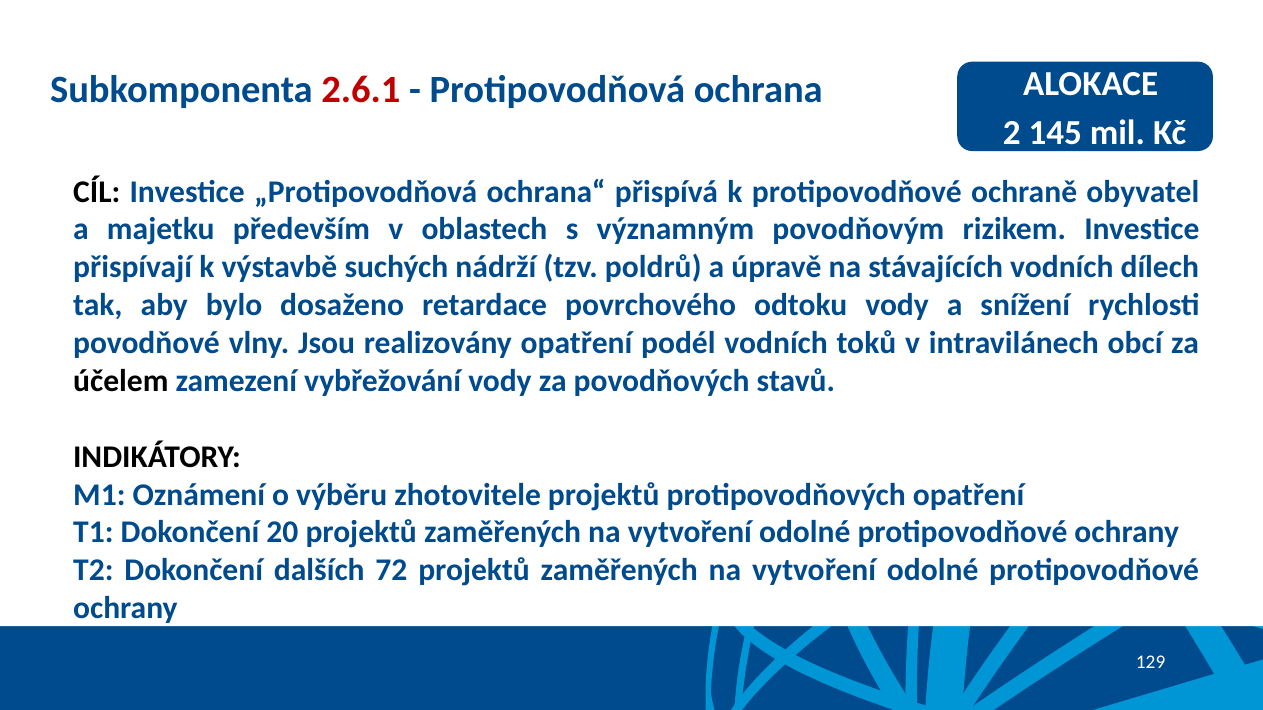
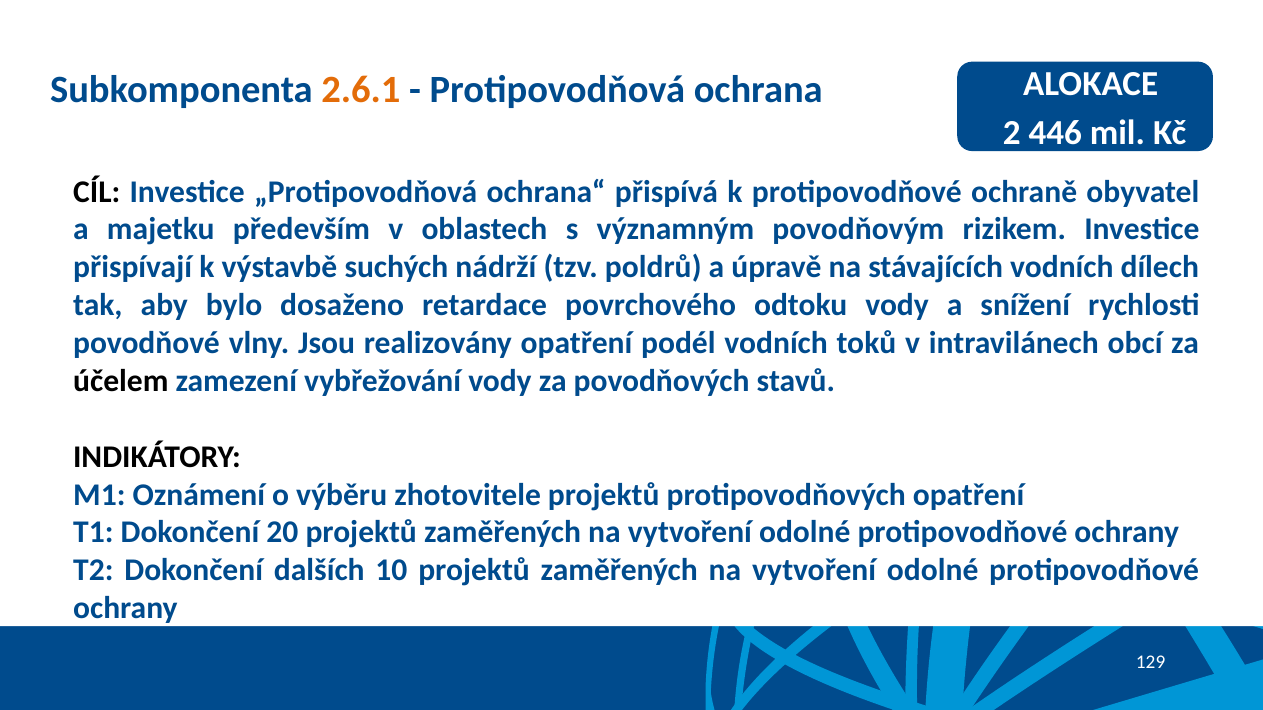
2.6.1 colour: red -> orange
145: 145 -> 446
72: 72 -> 10
